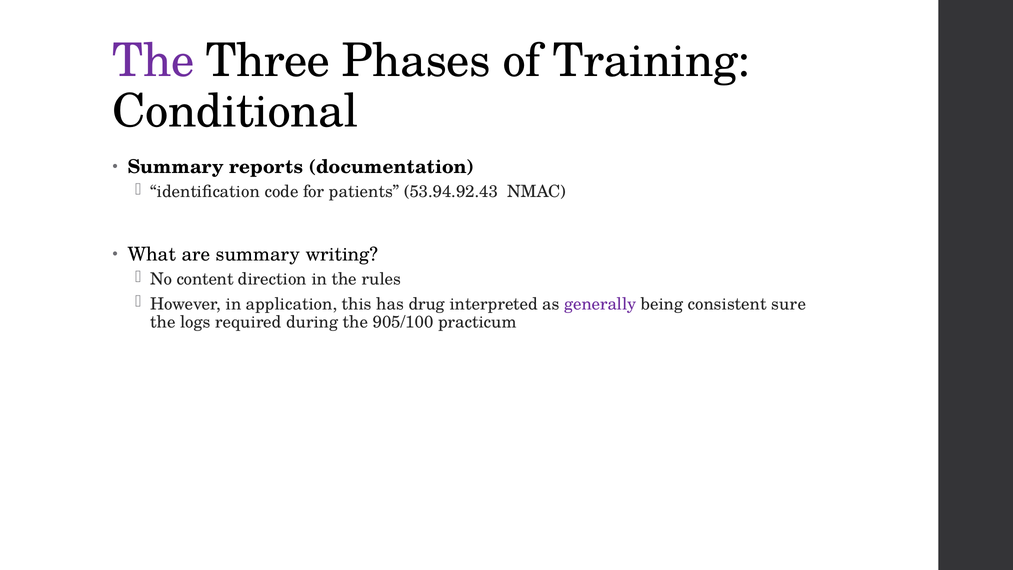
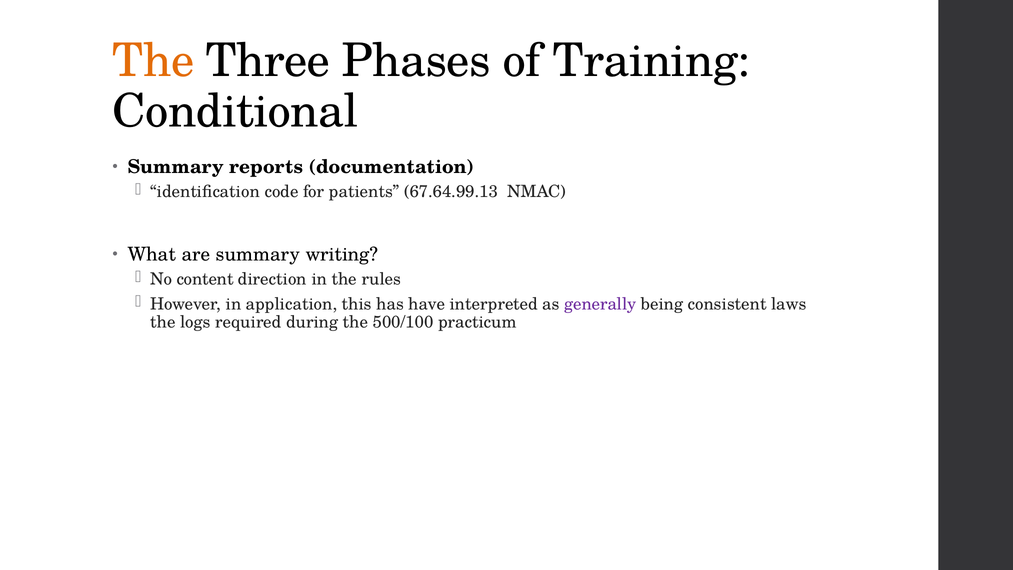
The at (153, 61) colour: purple -> orange
53.94.92.43: 53.94.92.43 -> 67.64.99.13
drug: drug -> have
sure: sure -> laws
905/100: 905/100 -> 500/100
